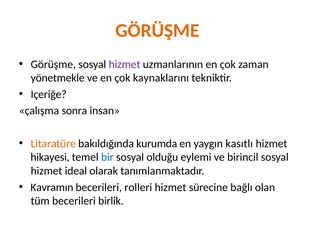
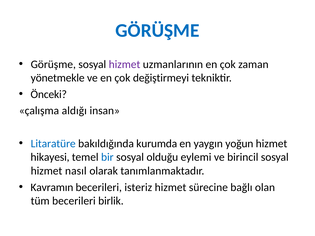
GÖRÜŞME at (157, 30) colour: orange -> blue
kaynaklarını: kaynaklarını -> değiştirmeyi
Içeriğe: Içeriğe -> Önceki
sonra: sonra -> aldığı
Litaratüre colour: orange -> blue
kasıtlı: kasıtlı -> yoğun
ideal: ideal -> nasıl
rolleri: rolleri -> isteriz
